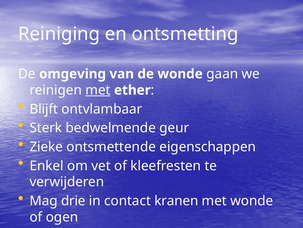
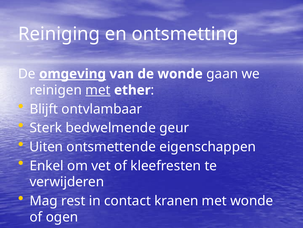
omgeving underline: none -> present
Zieke: Zieke -> Uiten
drie: drie -> rest
